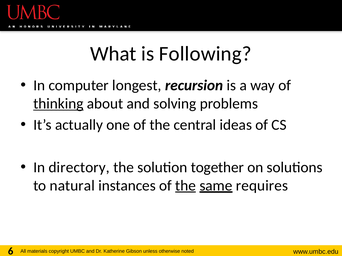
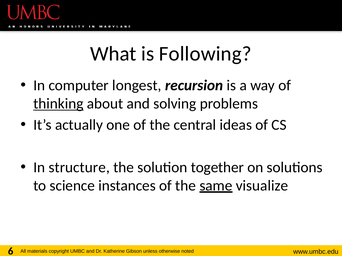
directory: directory -> structure
natural: natural -> science
the at (186, 186) underline: present -> none
requires: requires -> visualize
